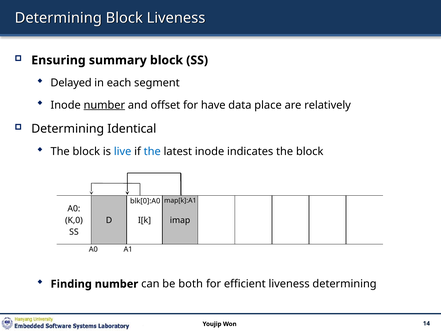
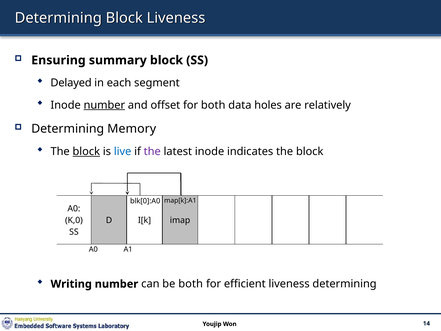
for have: have -> both
place: place -> holes
Identical: Identical -> Memory
block at (86, 152) underline: none -> present
the at (152, 152) colour: blue -> purple
Finding: Finding -> Writing
